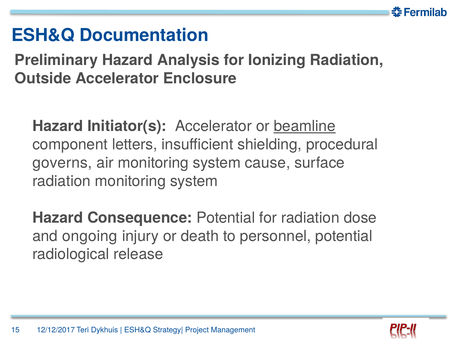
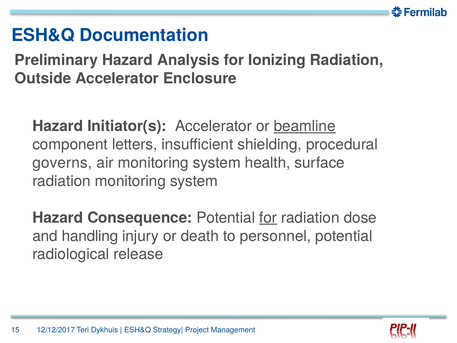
cause: cause -> health
for at (268, 218) underline: none -> present
ongoing: ongoing -> handling
